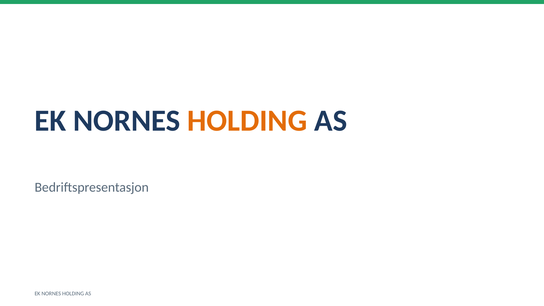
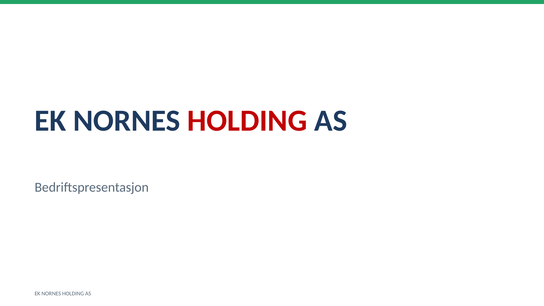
HOLDING at (247, 121) colour: orange -> red
